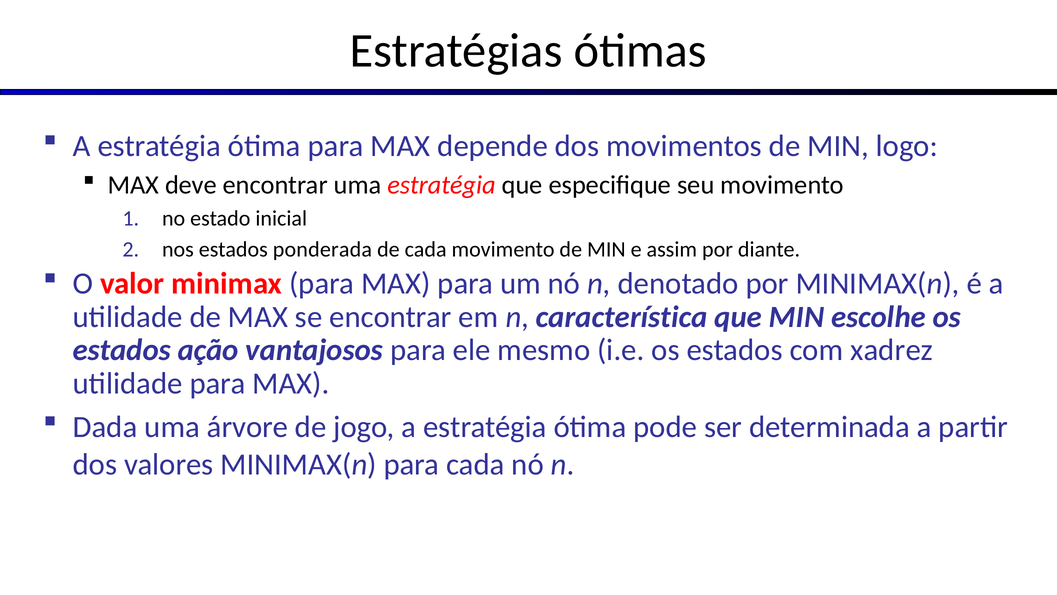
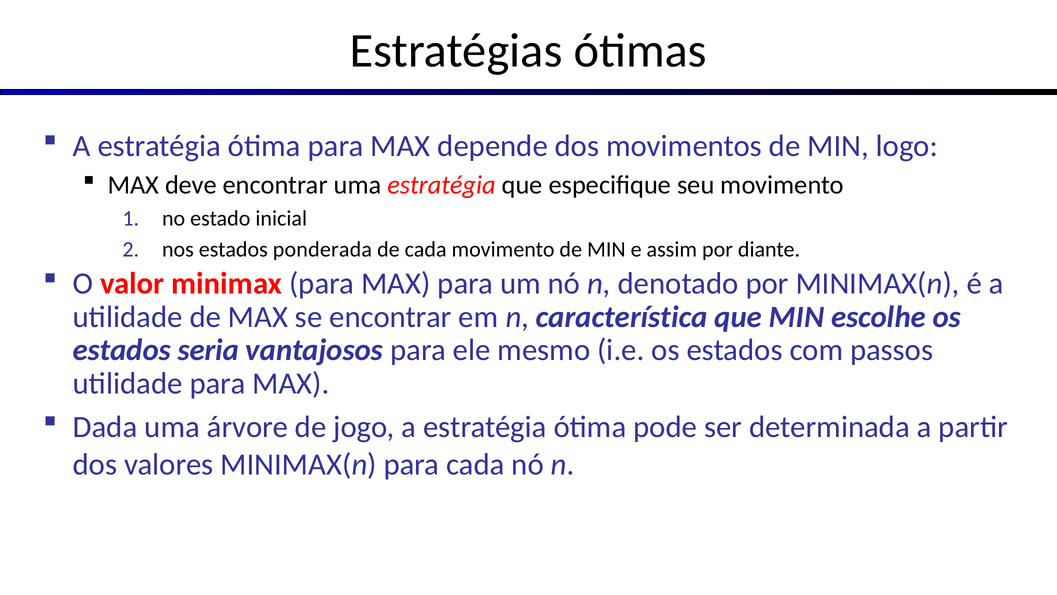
ação: ação -> seria
xadrez: xadrez -> passos
